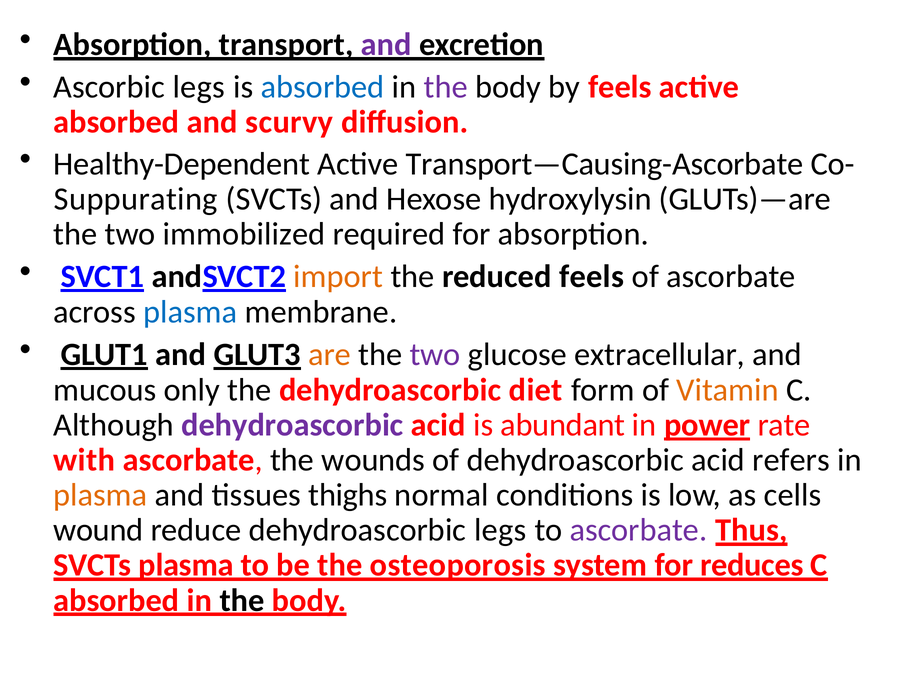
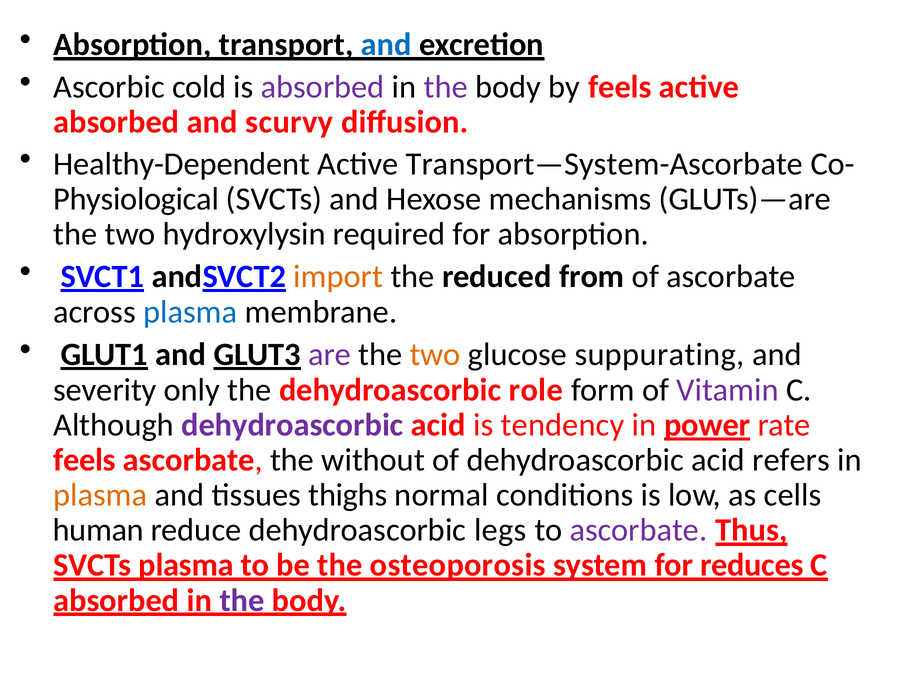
and at (386, 45) colour: purple -> blue
Ascorbic legs: legs -> cold
absorbed at (323, 87) colour: blue -> purple
Transport—Causing-Ascorbate: Transport—Causing-Ascorbate -> Transport—System-Ascorbate
Suppurating: Suppurating -> Physiological
hydroxylysin: hydroxylysin -> mechanisms
immobilized: immobilized -> hydroxylysin
reduced feels: feels -> from
are colour: orange -> purple
two at (435, 355) colour: purple -> orange
extracellular: extracellular -> suppurating
mucous: mucous -> severity
diet: diet -> role
Vitamin colour: orange -> purple
abundant: abundant -> tendency
with at (84, 460): with -> feels
wounds: wounds -> without
wound: wound -> human
the at (242, 601) colour: black -> purple
